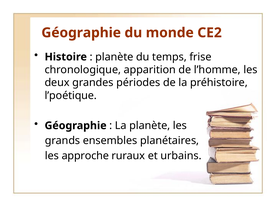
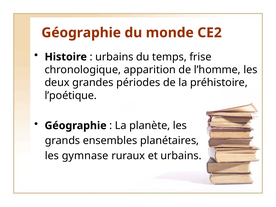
planète at (114, 57): planète -> urbains
approche: approche -> gymnase
